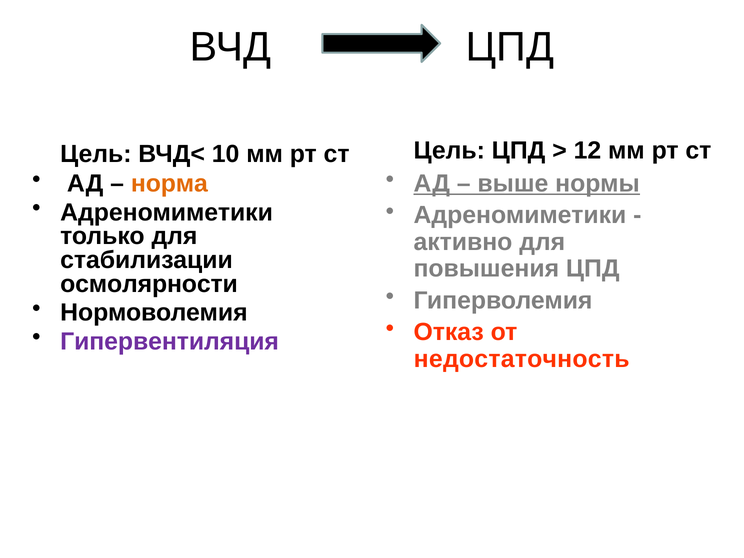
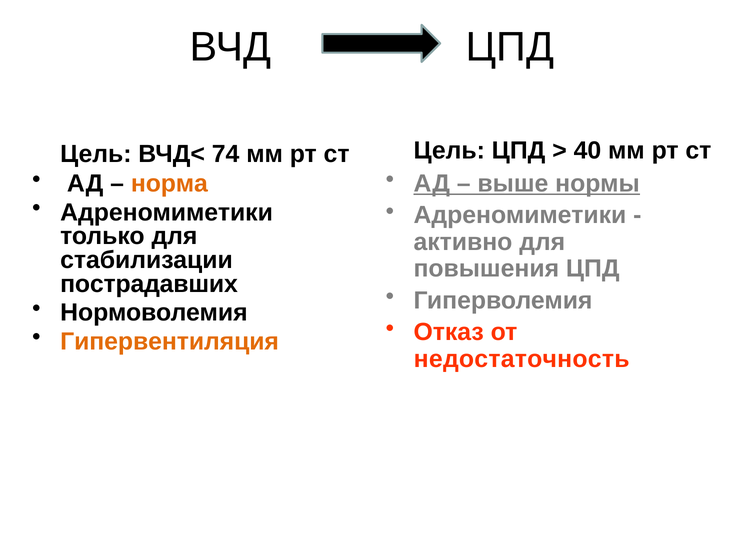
12: 12 -> 40
10: 10 -> 74
осмолярности: осмолярности -> пострадавших
Гипервентиляция colour: purple -> orange
